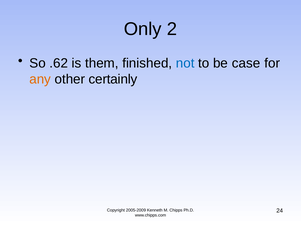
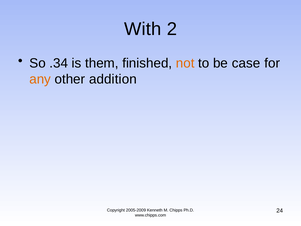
Only: Only -> With
.62: .62 -> .34
not colour: blue -> orange
certainly: certainly -> addition
